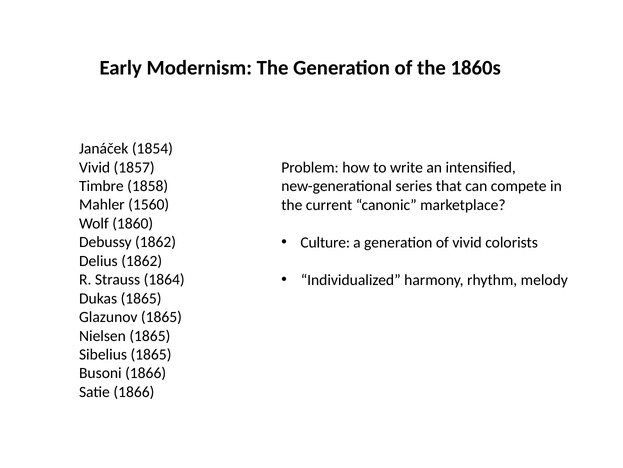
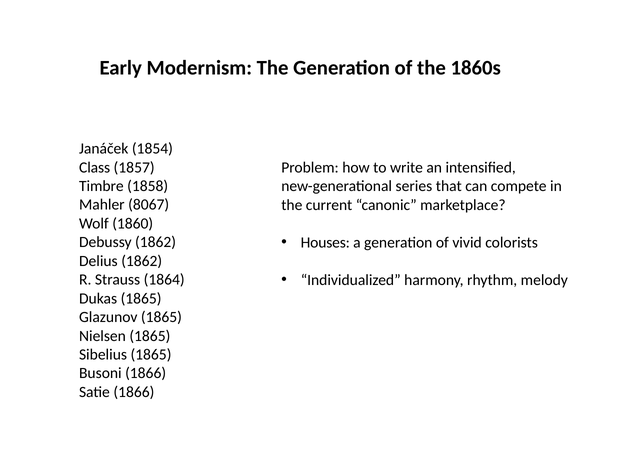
Vivid at (95, 167): Vivid -> Class
1560: 1560 -> 8067
Culture: Culture -> Houses
